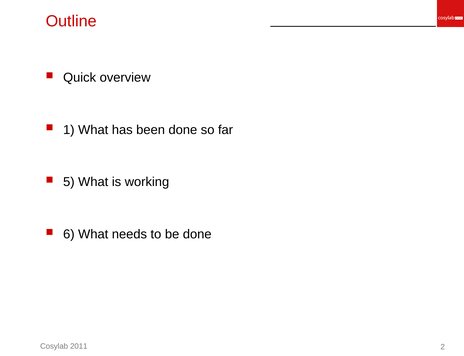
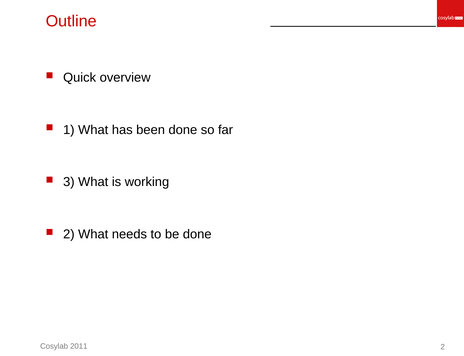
5: 5 -> 3
6 at (69, 234): 6 -> 2
